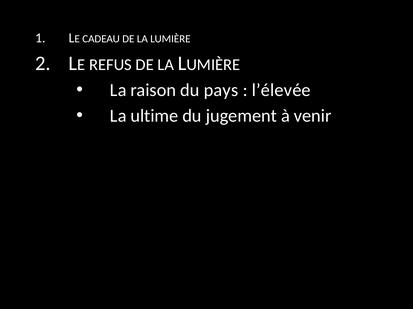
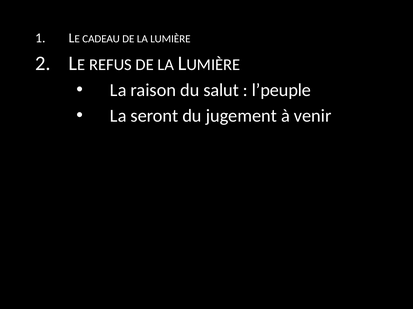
pays: pays -> salut
l’élevée: l’élevée -> l’peuple
La ultime: ultime -> seront
